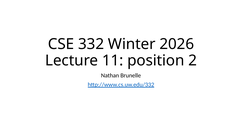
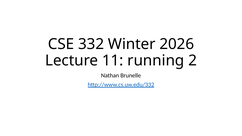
position: position -> running
